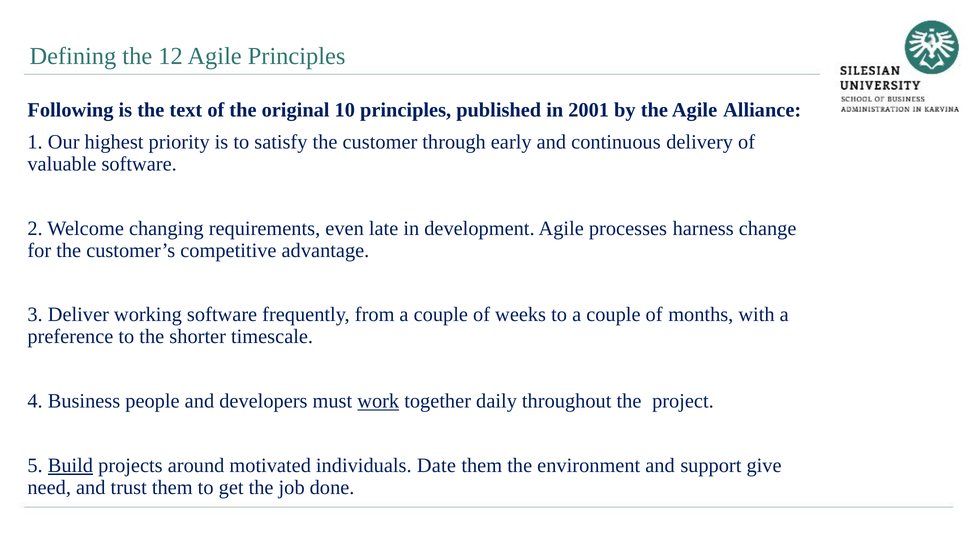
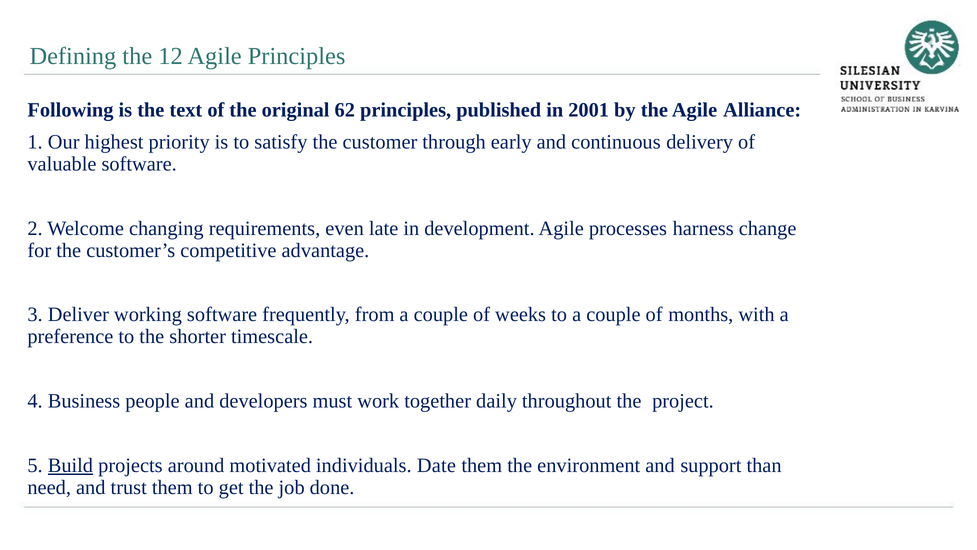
10: 10 -> 62
work underline: present -> none
give: give -> than
